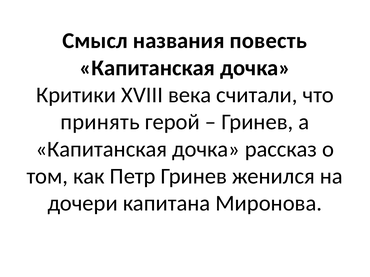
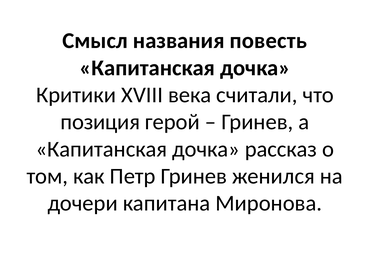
принять: принять -> позиция
